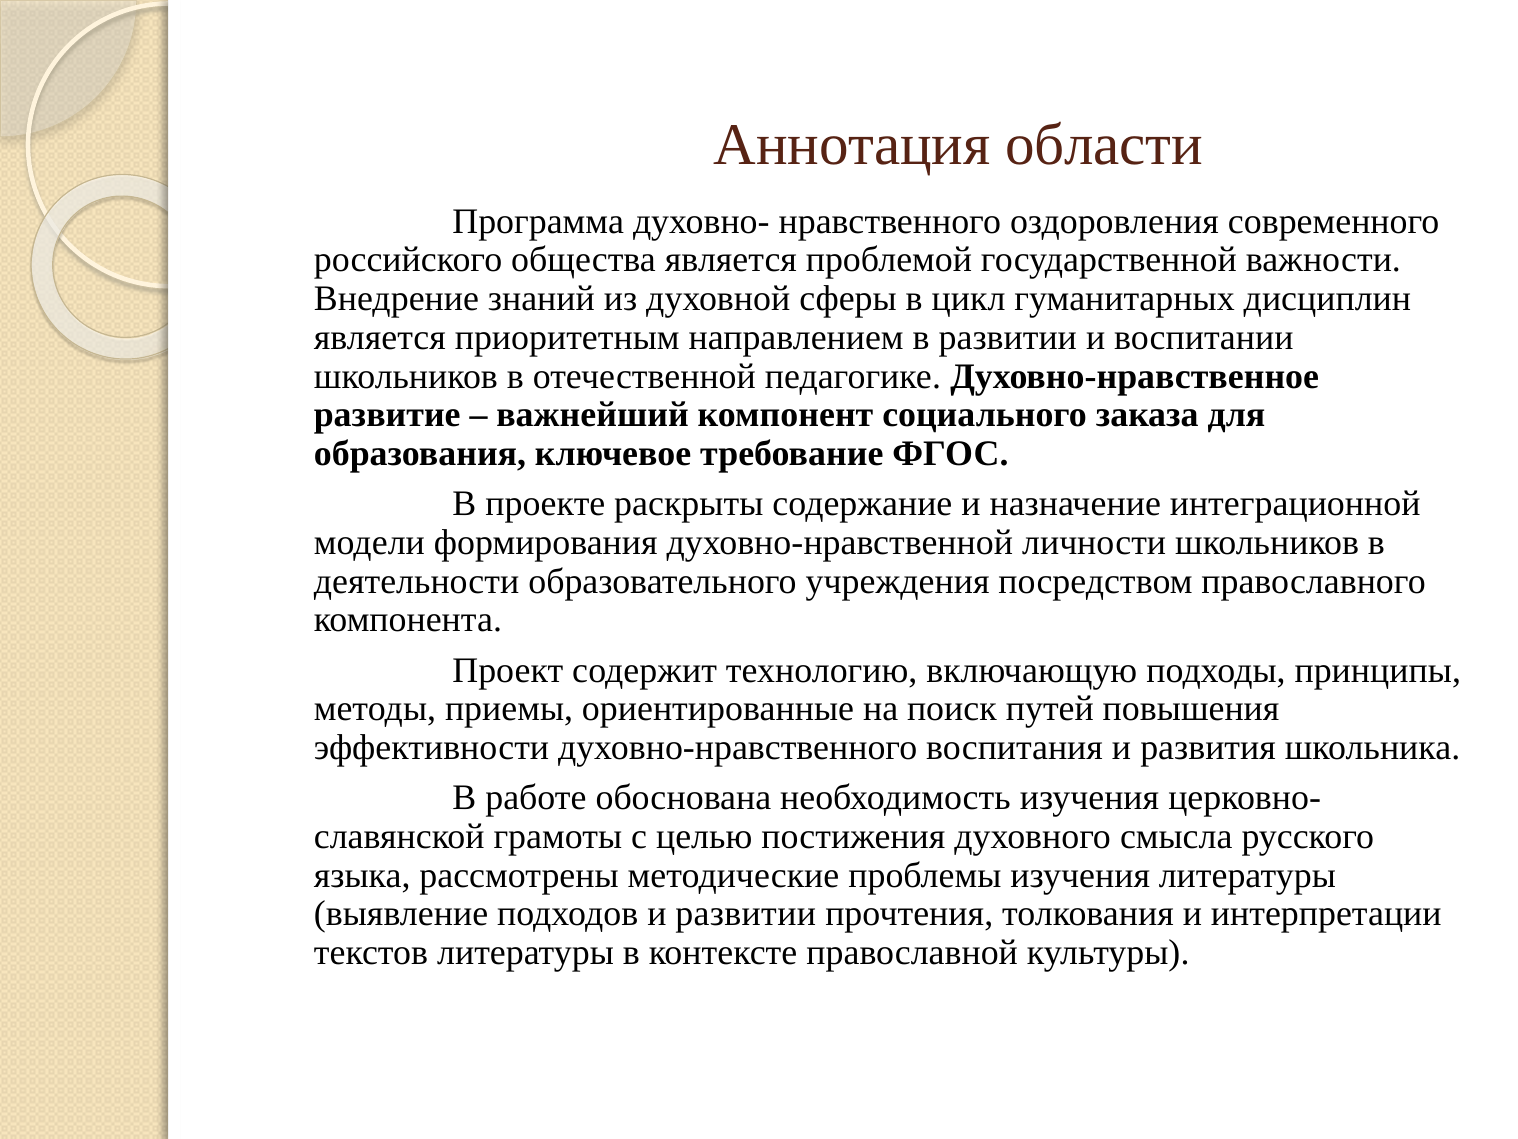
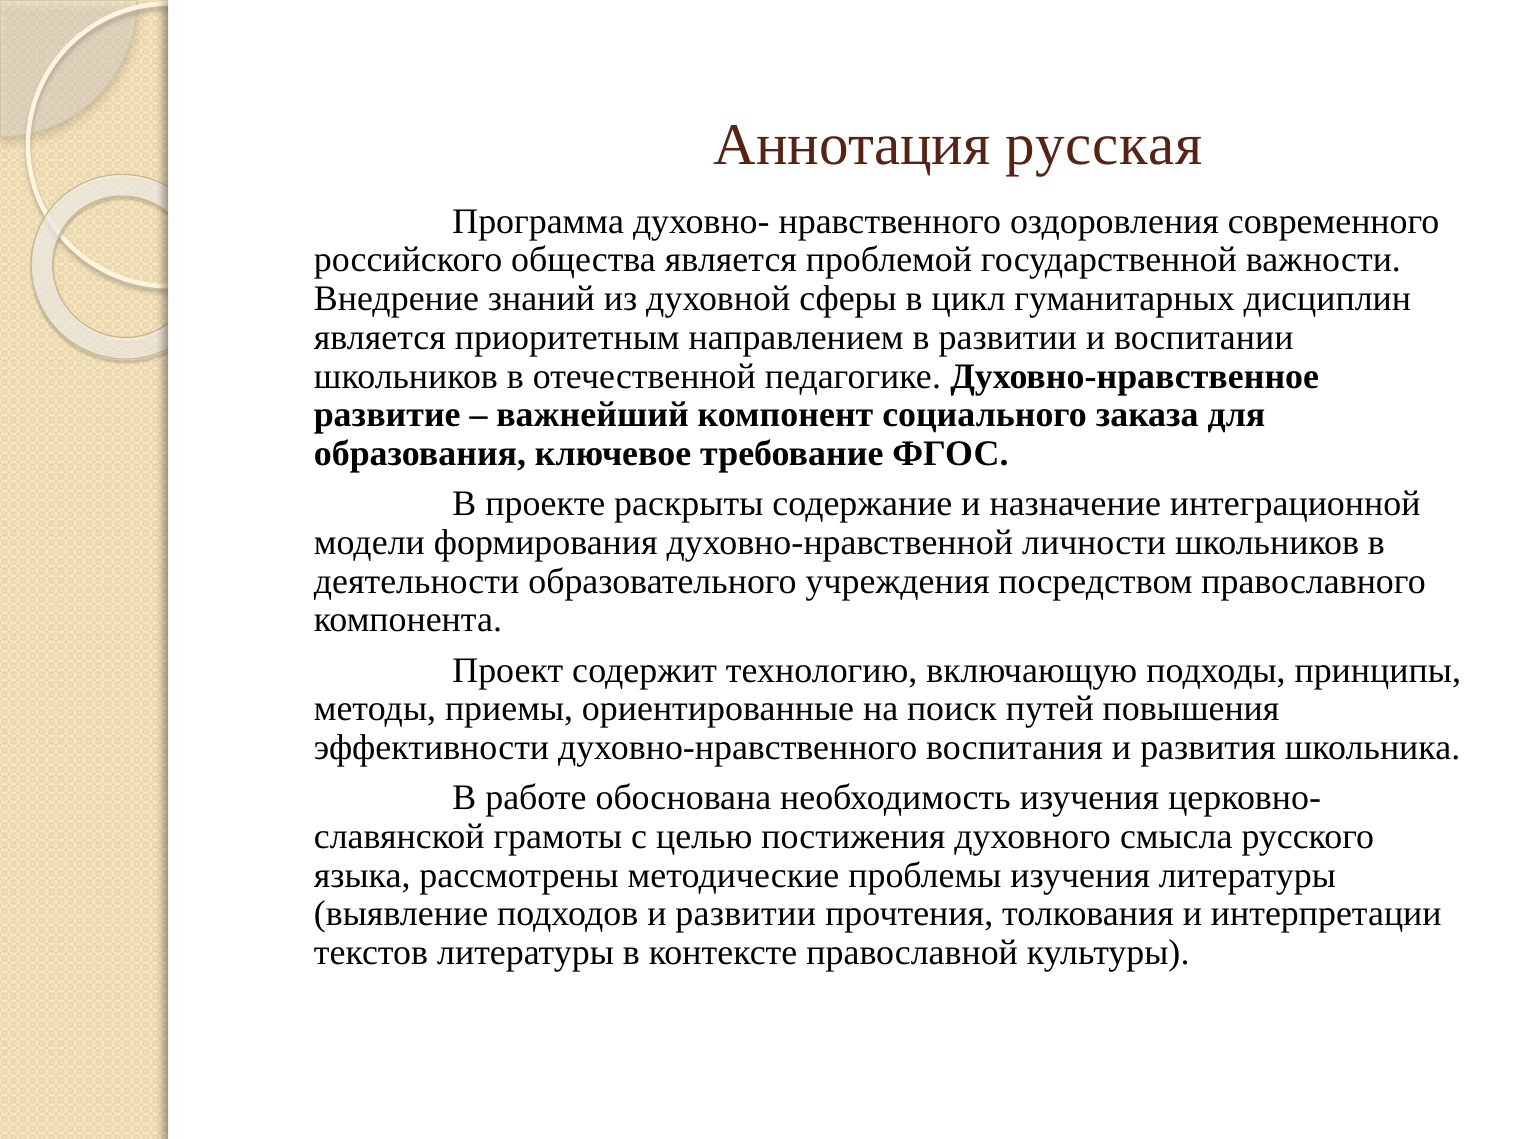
области: области -> русская
